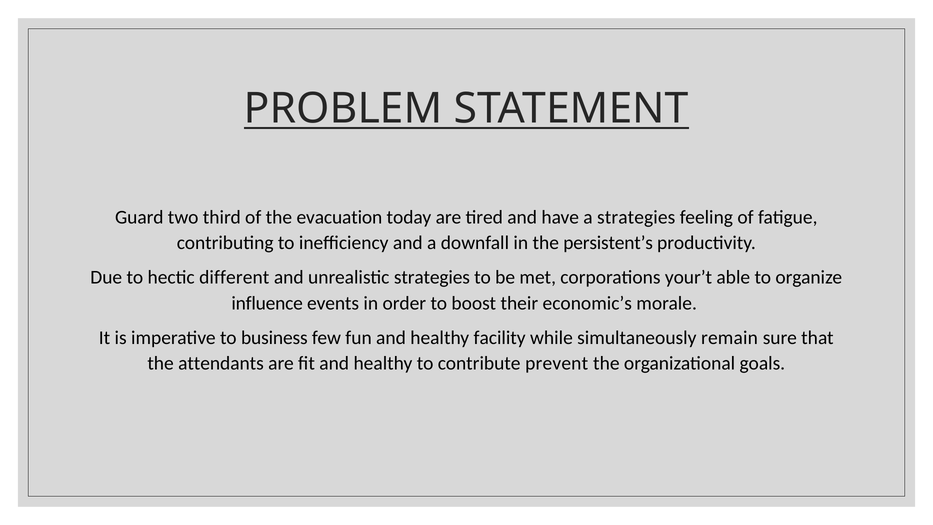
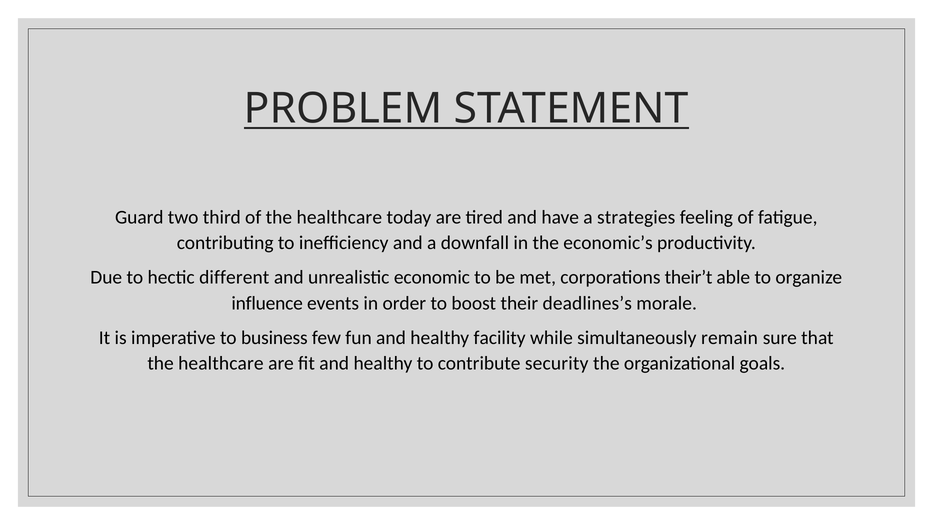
of the evacuation: evacuation -> healthcare
persistent’s: persistent’s -> economic’s
unrealistic strategies: strategies -> economic
your’t: your’t -> their’t
economic’s: economic’s -> deadlines’s
attendants at (221, 363): attendants -> healthcare
prevent: prevent -> security
